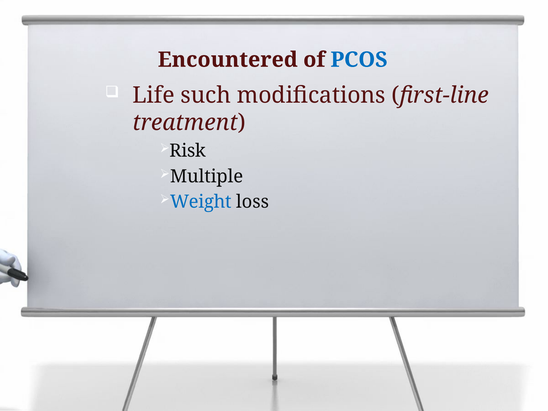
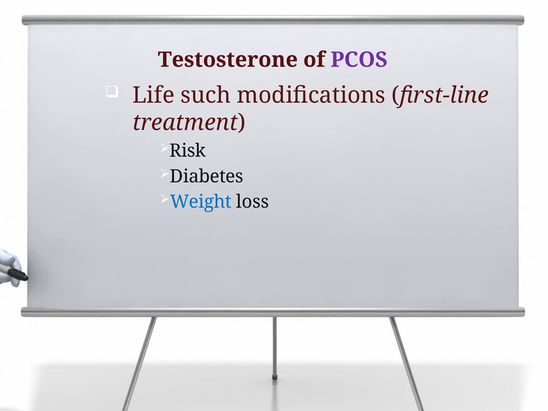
Encountered: Encountered -> Testosterone
PCOS colour: blue -> purple
Multiple: Multiple -> Diabetes
